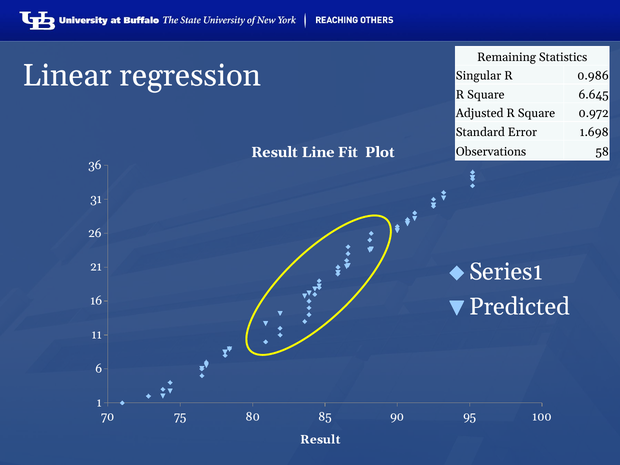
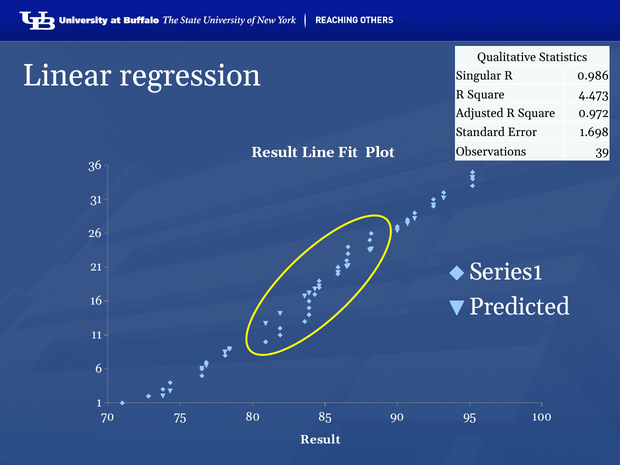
Remaining: Remaining -> Qualitative
6.645: 6.645 -> 4.473
58: 58 -> 39
